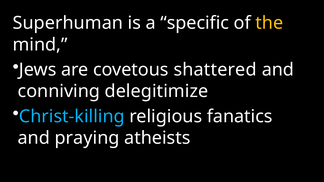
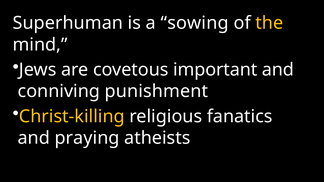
specific: specific -> sowing
shattered: shattered -> important
delegitimize: delegitimize -> punishment
Christ-killing colour: light blue -> yellow
